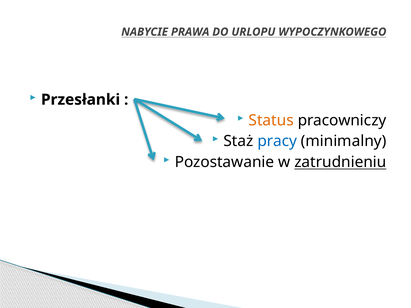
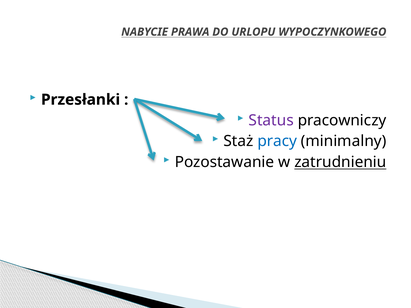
Status colour: orange -> purple
